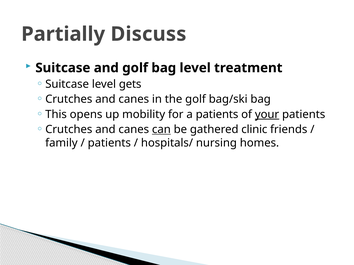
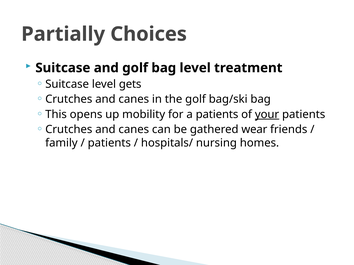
Discuss: Discuss -> Choices
can underline: present -> none
clinic: clinic -> wear
